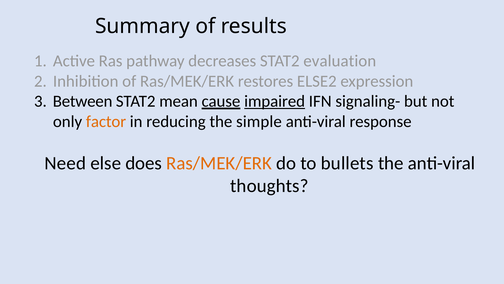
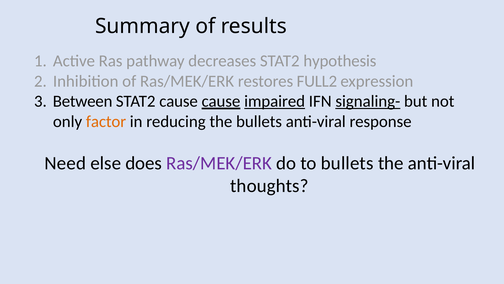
evaluation: evaluation -> hypothesis
ELSE2: ELSE2 -> FULL2
STAT2 mean: mean -> cause
signaling- underline: none -> present
the simple: simple -> bullets
Ras/MEK/ERK at (219, 163) colour: orange -> purple
